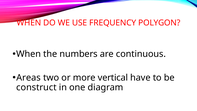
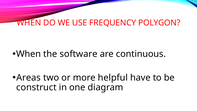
numbers: numbers -> software
vertical: vertical -> helpful
